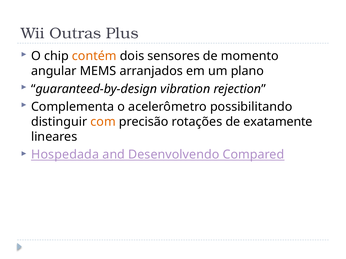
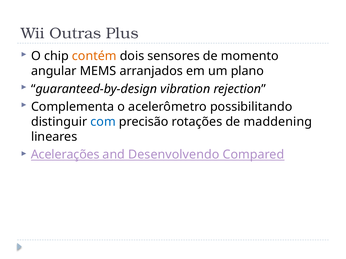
com colour: orange -> blue
exatamente: exatamente -> maddening
Hospedada: Hospedada -> Acelerações
